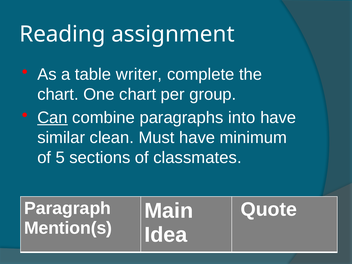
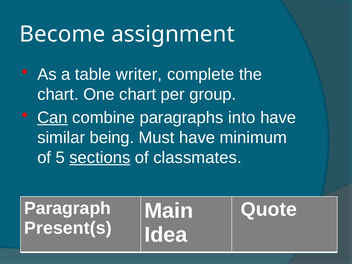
Reading: Reading -> Become
clean: clean -> being
sections underline: none -> present
Mention(s: Mention(s -> Present(s
